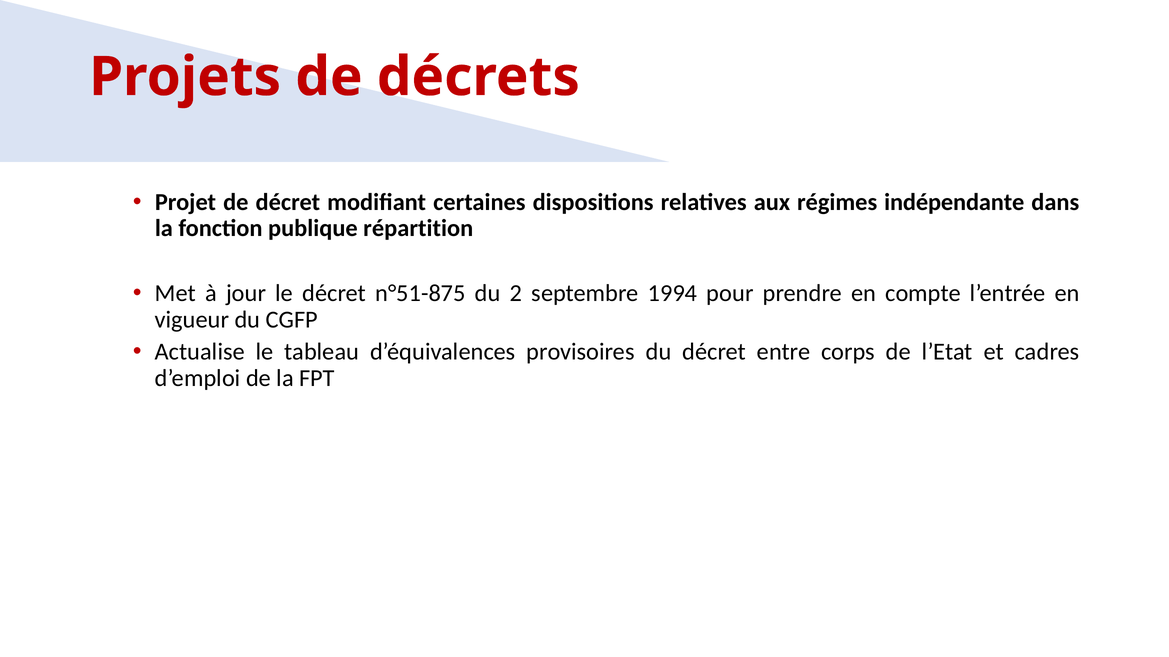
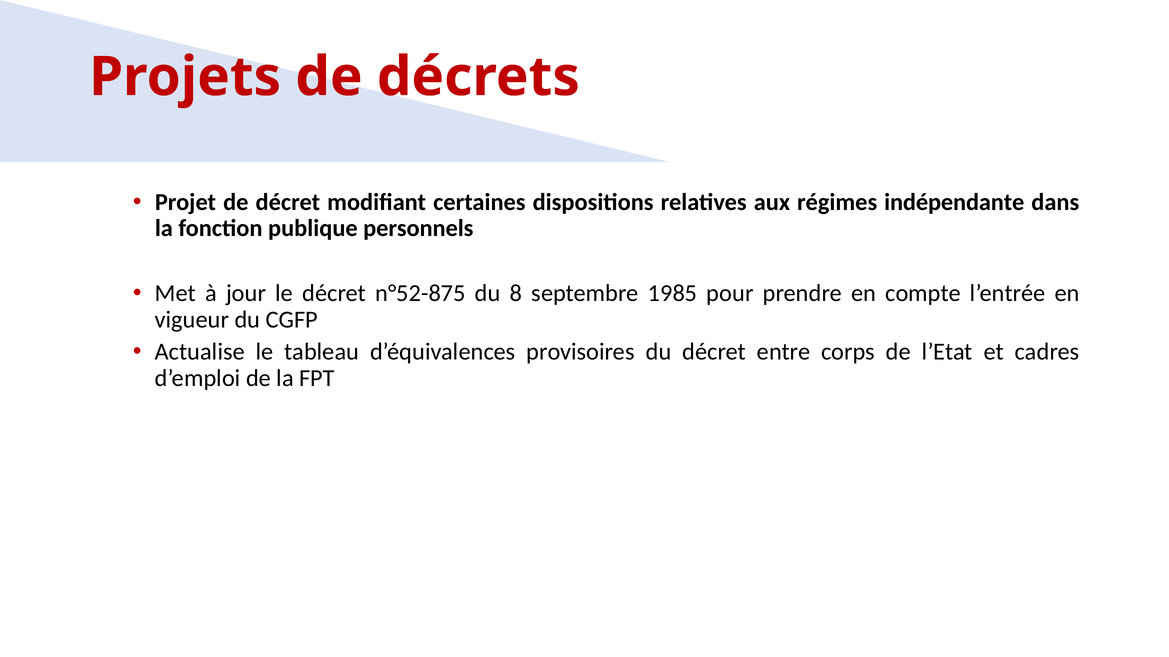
répartition: répartition -> personnels
n°51-875: n°51-875 -> n°52-875
2: 2 -> 8
1994: 1994 -> 1985
